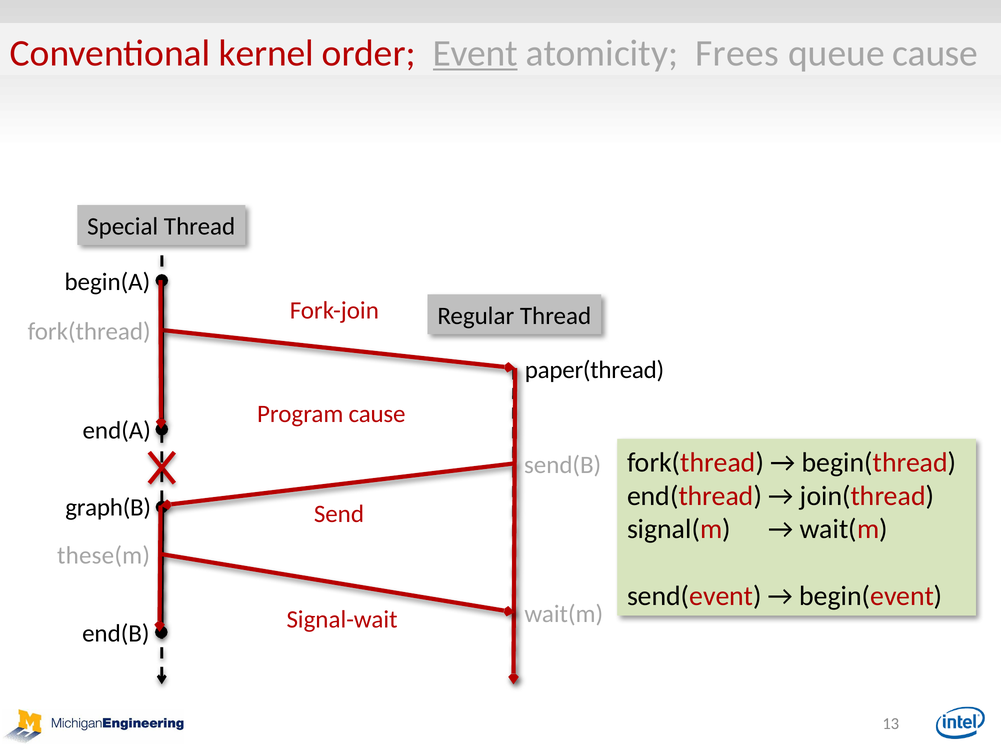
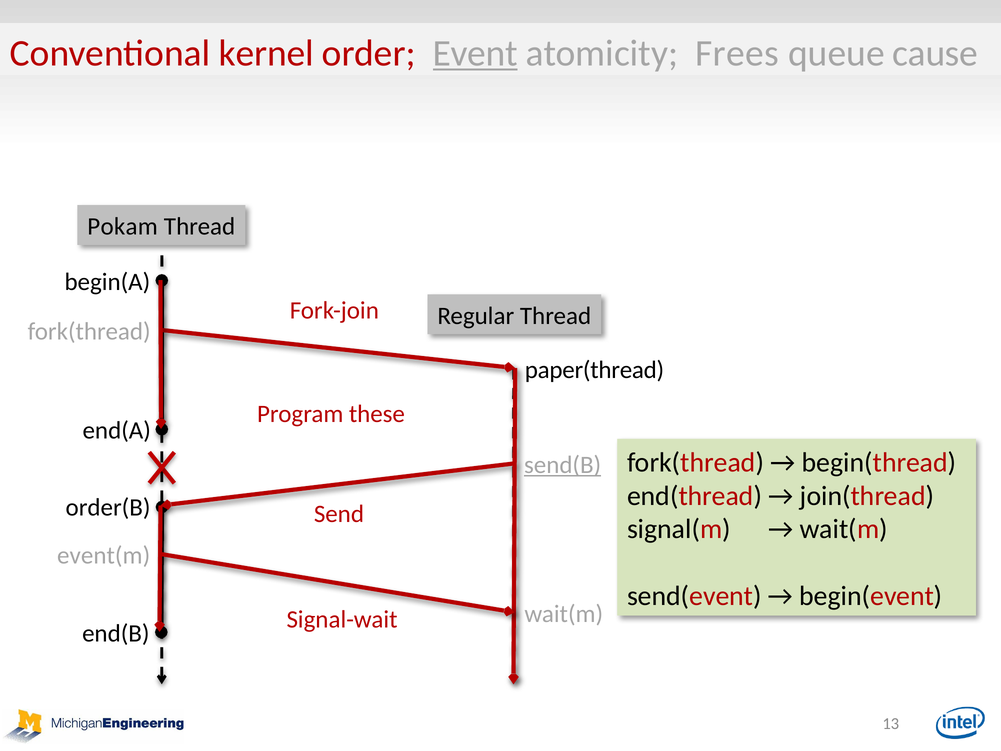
Special: Special -> Pokam
Program cause: cause -> these
send(B underline: none -> present
graph(B: graph(B -> order(B
these(m: these(m -> event(m
